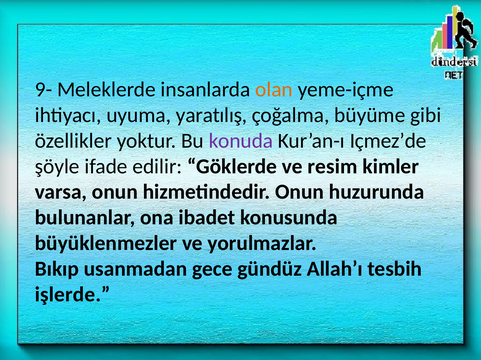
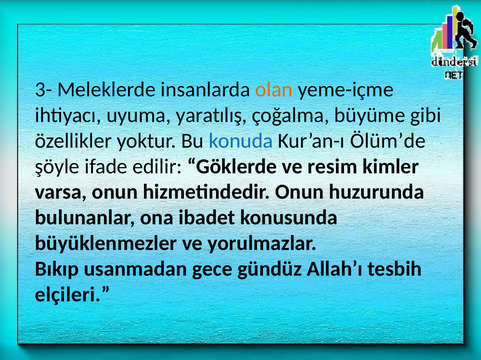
9-: 9- -> 3-
konuda colour: purple -> blue
Içmez’de: Içmez’de -> Ölüm’de
işlerde: işlerde -> elçileri
